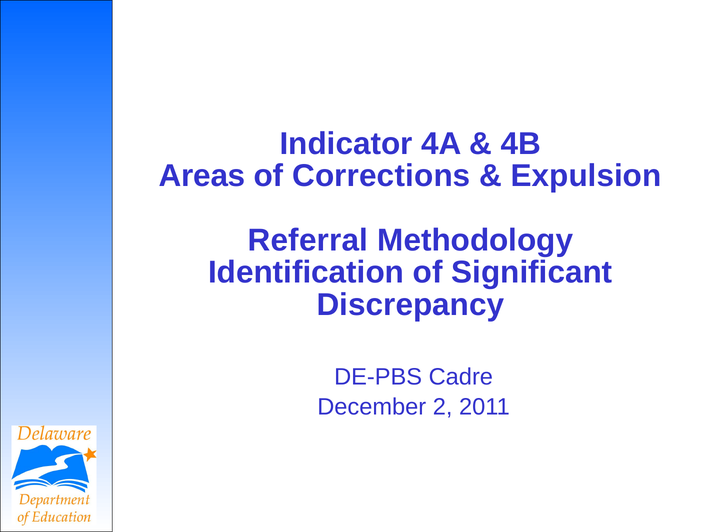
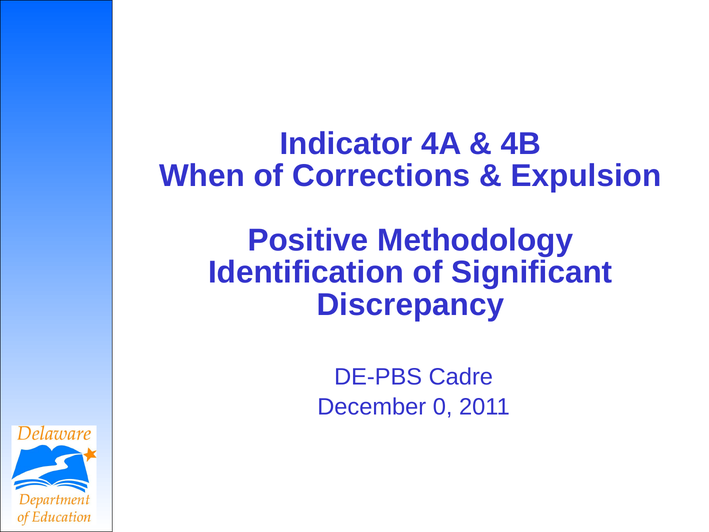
Areas: Areas -> When
Referral: Referral -> Positive
2: 2 -> 0
